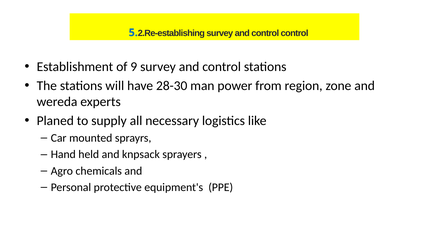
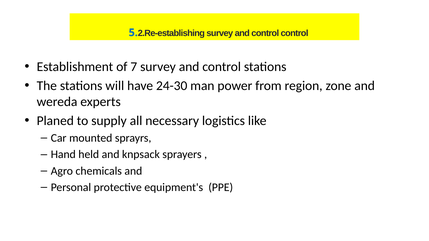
9: 9 -> 7
28-30: 28-30 -> 24-30
